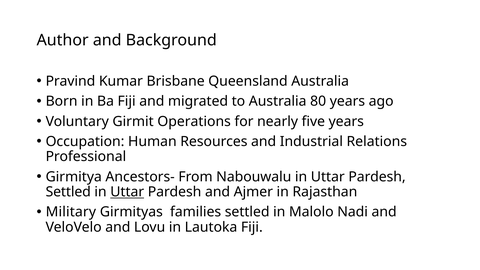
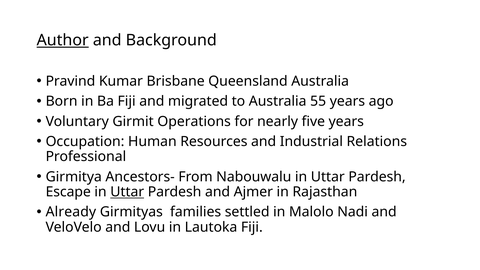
Author underline: none -> present
80: 80 -> 55
Settled at (68, 192): Settled -> Escape
Military: Military -> Already
